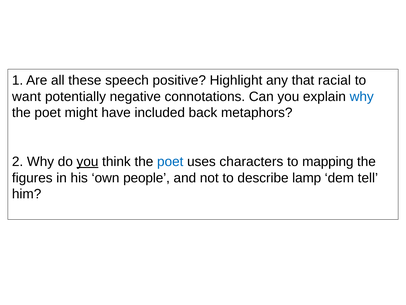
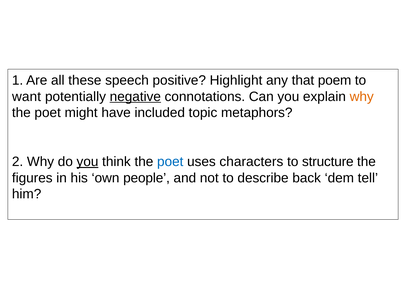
racial: racial -> poem
negative underline: none -> present
why at (362, 96) colour: blue -> orange
back: back -> topic
mapping: mapping -> structure
lamp: lamp -> back
